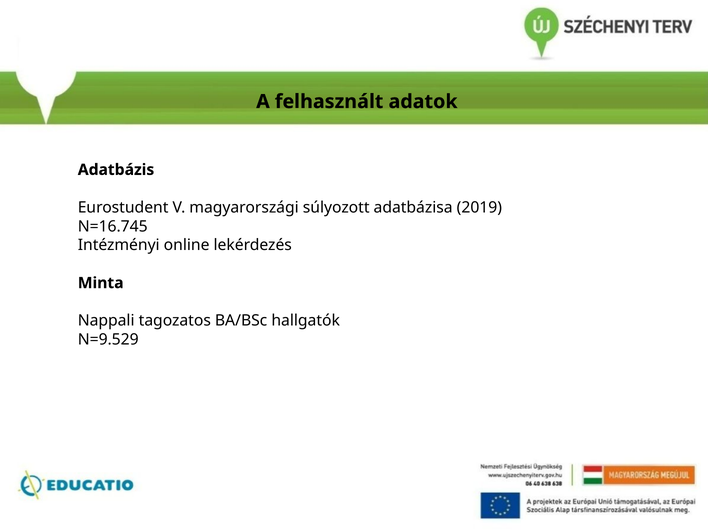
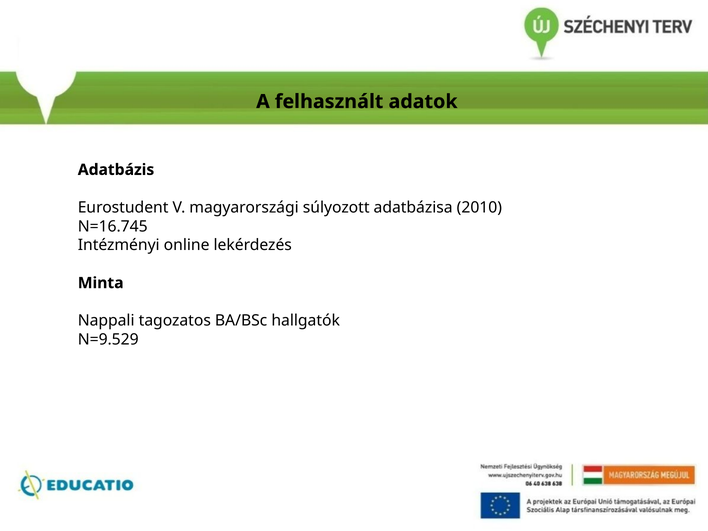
2019: 2019 -> 2010
